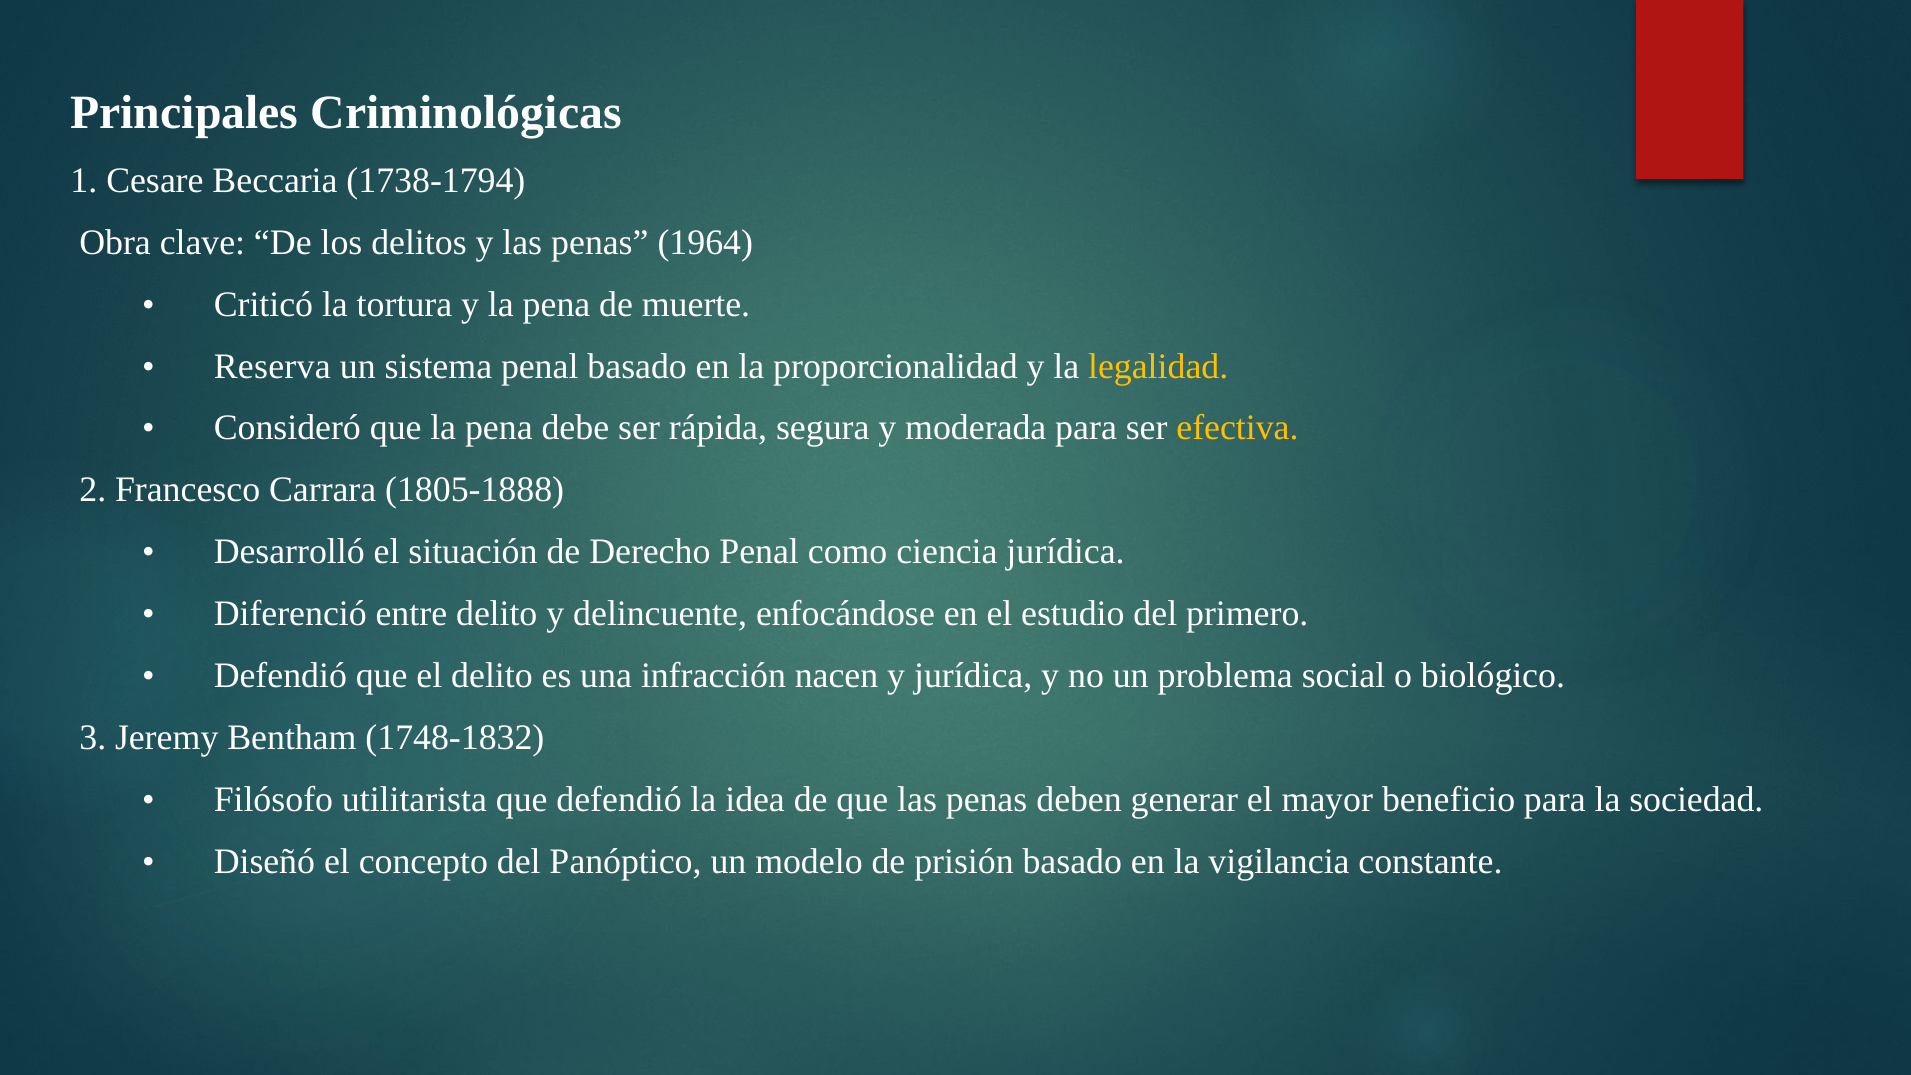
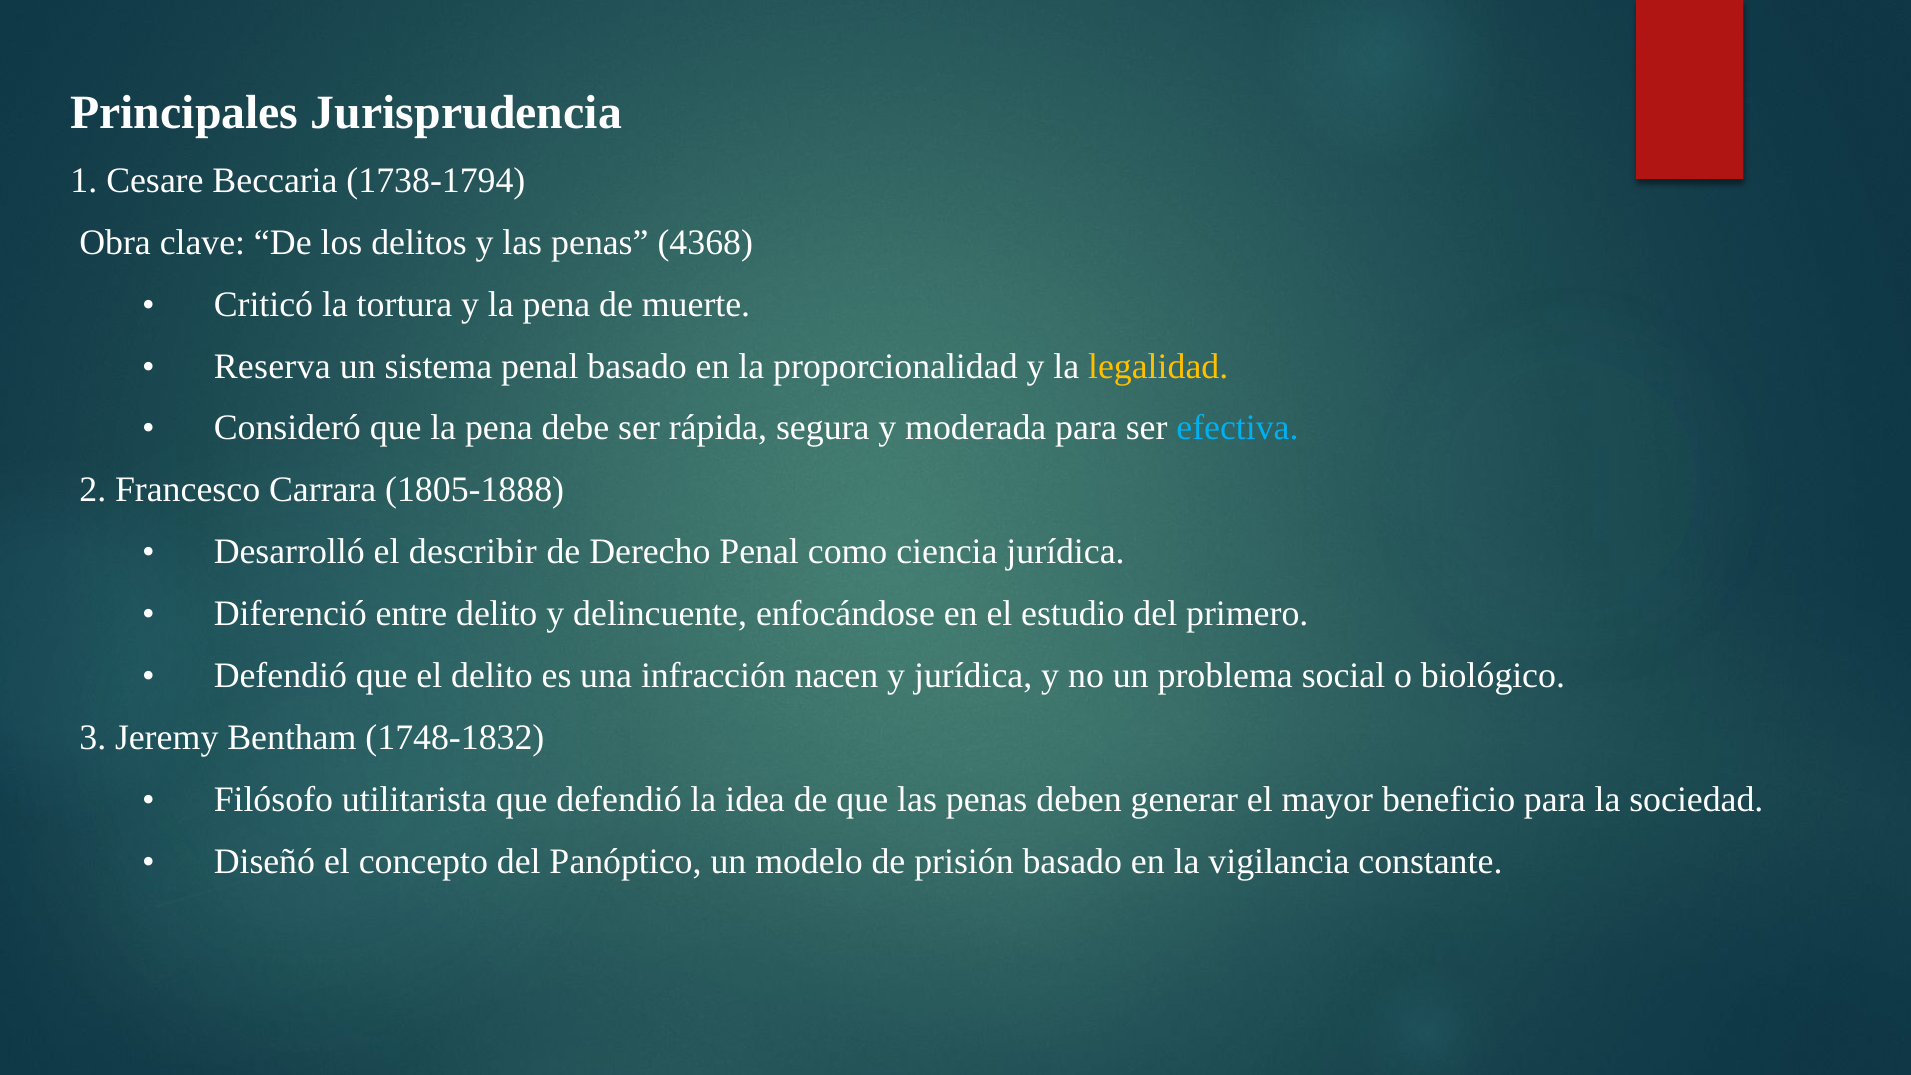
Criminológicas: Criminológicas -> Jurisprudencia
1964: 1964 -> 4368
efectiva colour: yellow -> light blue
situación: situación -> describir
